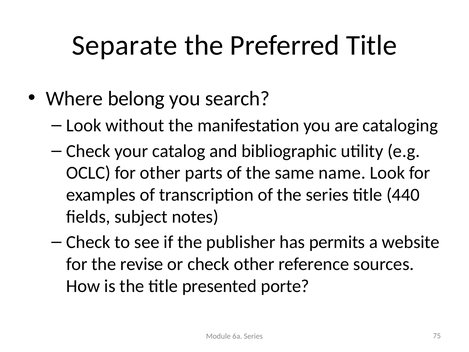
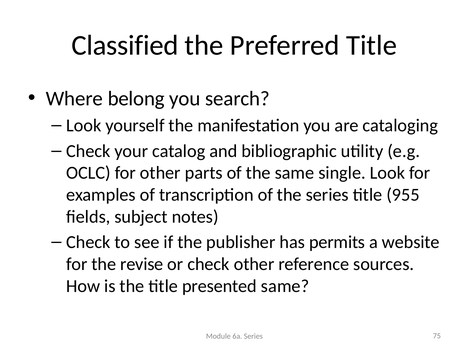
Separate: Separate -> Classified
without: without -> yourself
name: name -> single
440: 440 -> 955
presented porte: porte -> same
